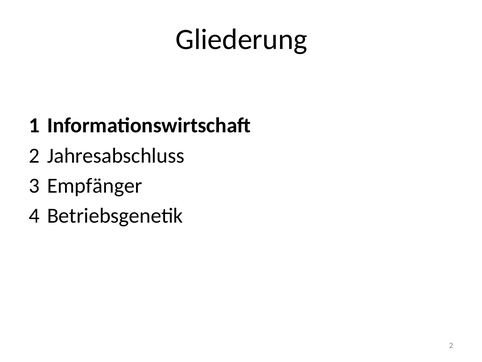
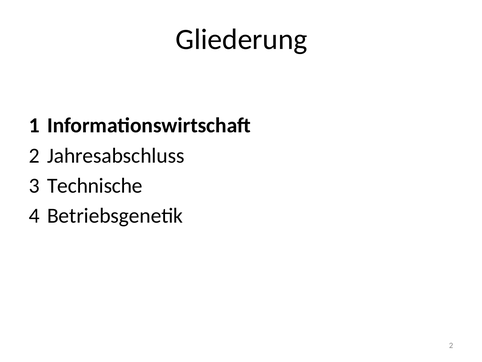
Empfänger: Empfänger -> Technische
